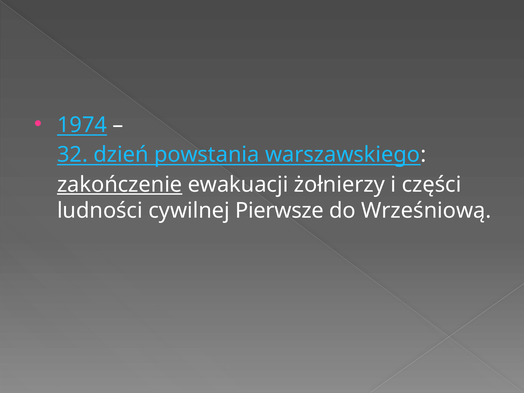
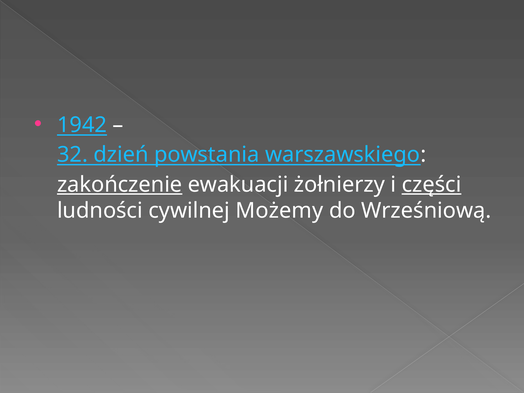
1974: 1974 -> 1942
części underline: none -> present
Pierwsze: Pierwsze -> Możemy
